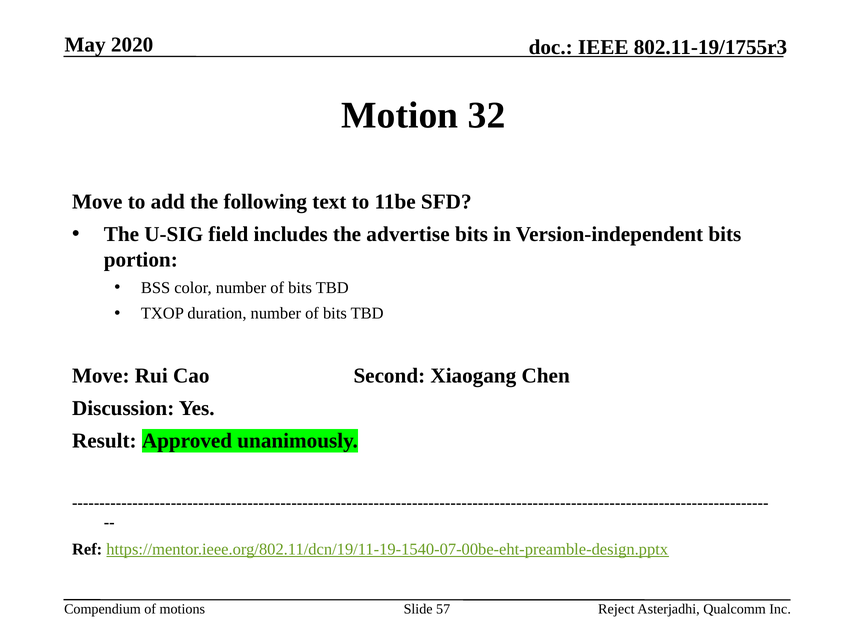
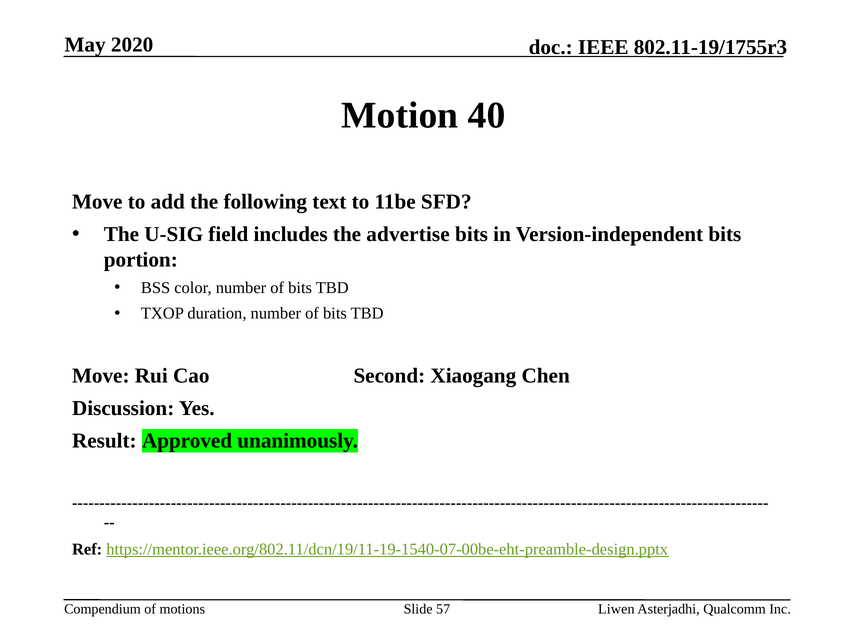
32: 32 -> 40
Reject: Reject -> Liwen
